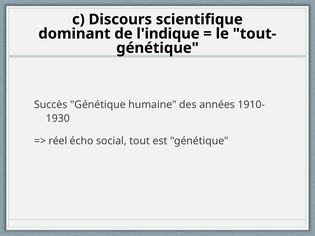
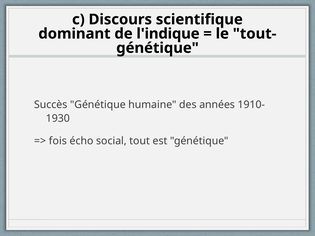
réel: réel -> fois
